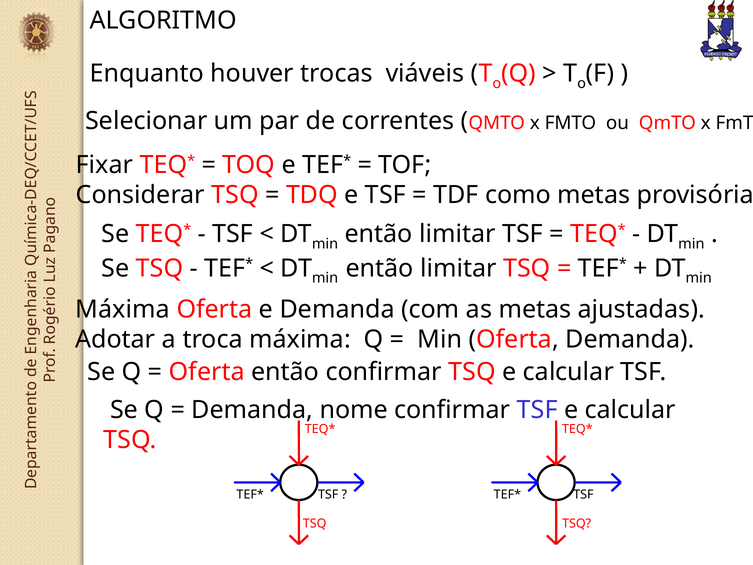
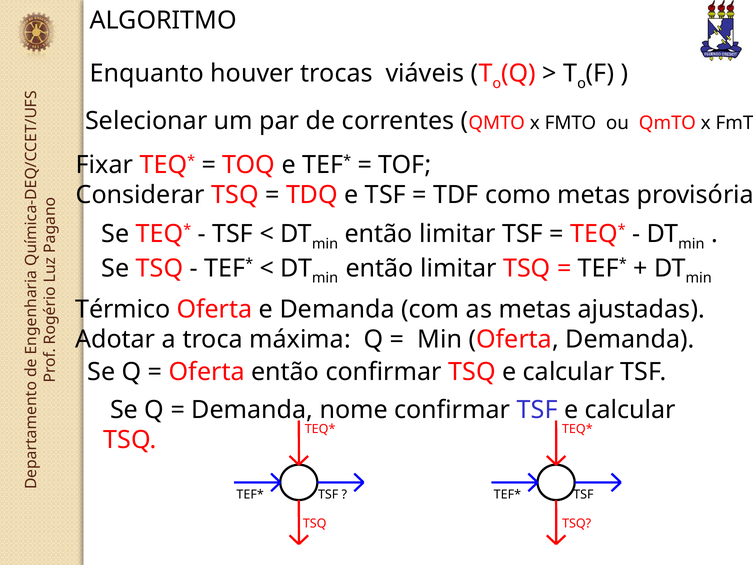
Máxima at (123, 309): Máxima -> Térmico
